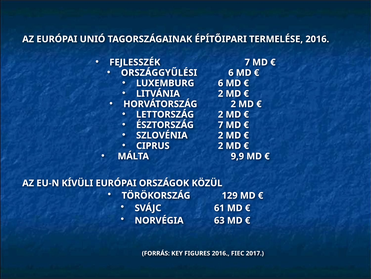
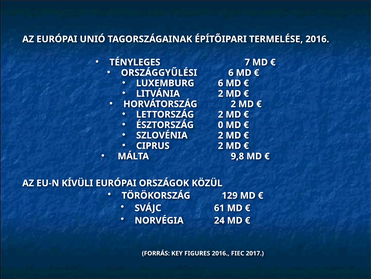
FEJLESSZÉK: FEJLESSZÉK -> TÉNYLEGES
ÉSZTORSZÁG 7: 7 -> 0
9,9: 9,9 -> 9,8
63: 63 -> 24
